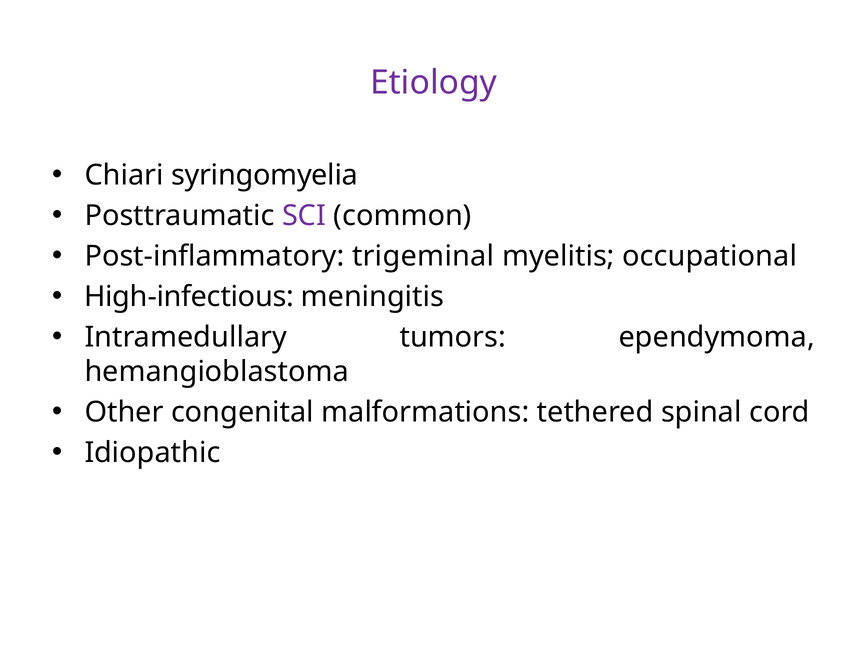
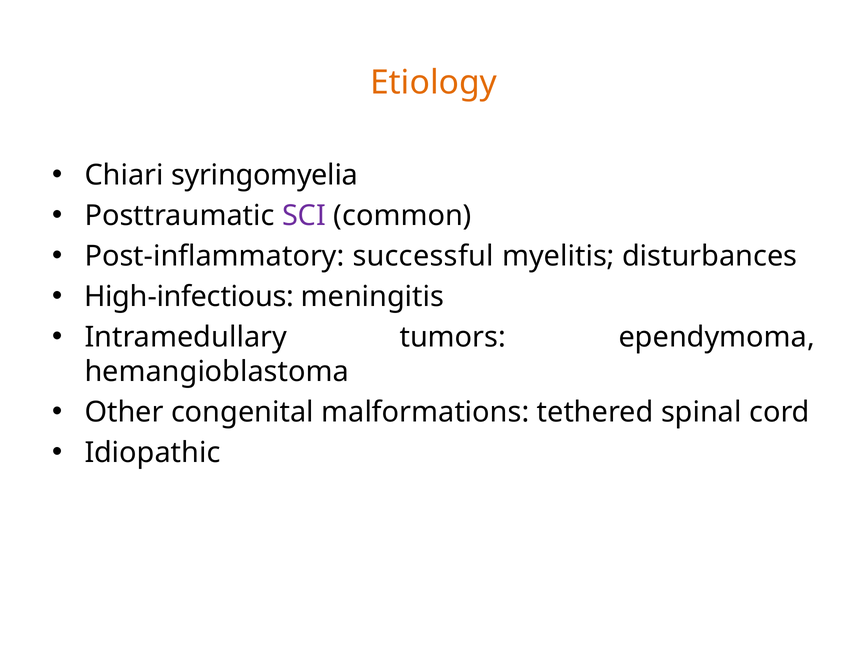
Etiology colour: purple -> orange
trigeminal: trigeminal -> successful
occupational: occupational -> disturbances
